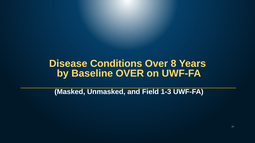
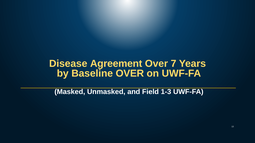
Conditions: Conditions -> Agreement
8: 8 -> 7
